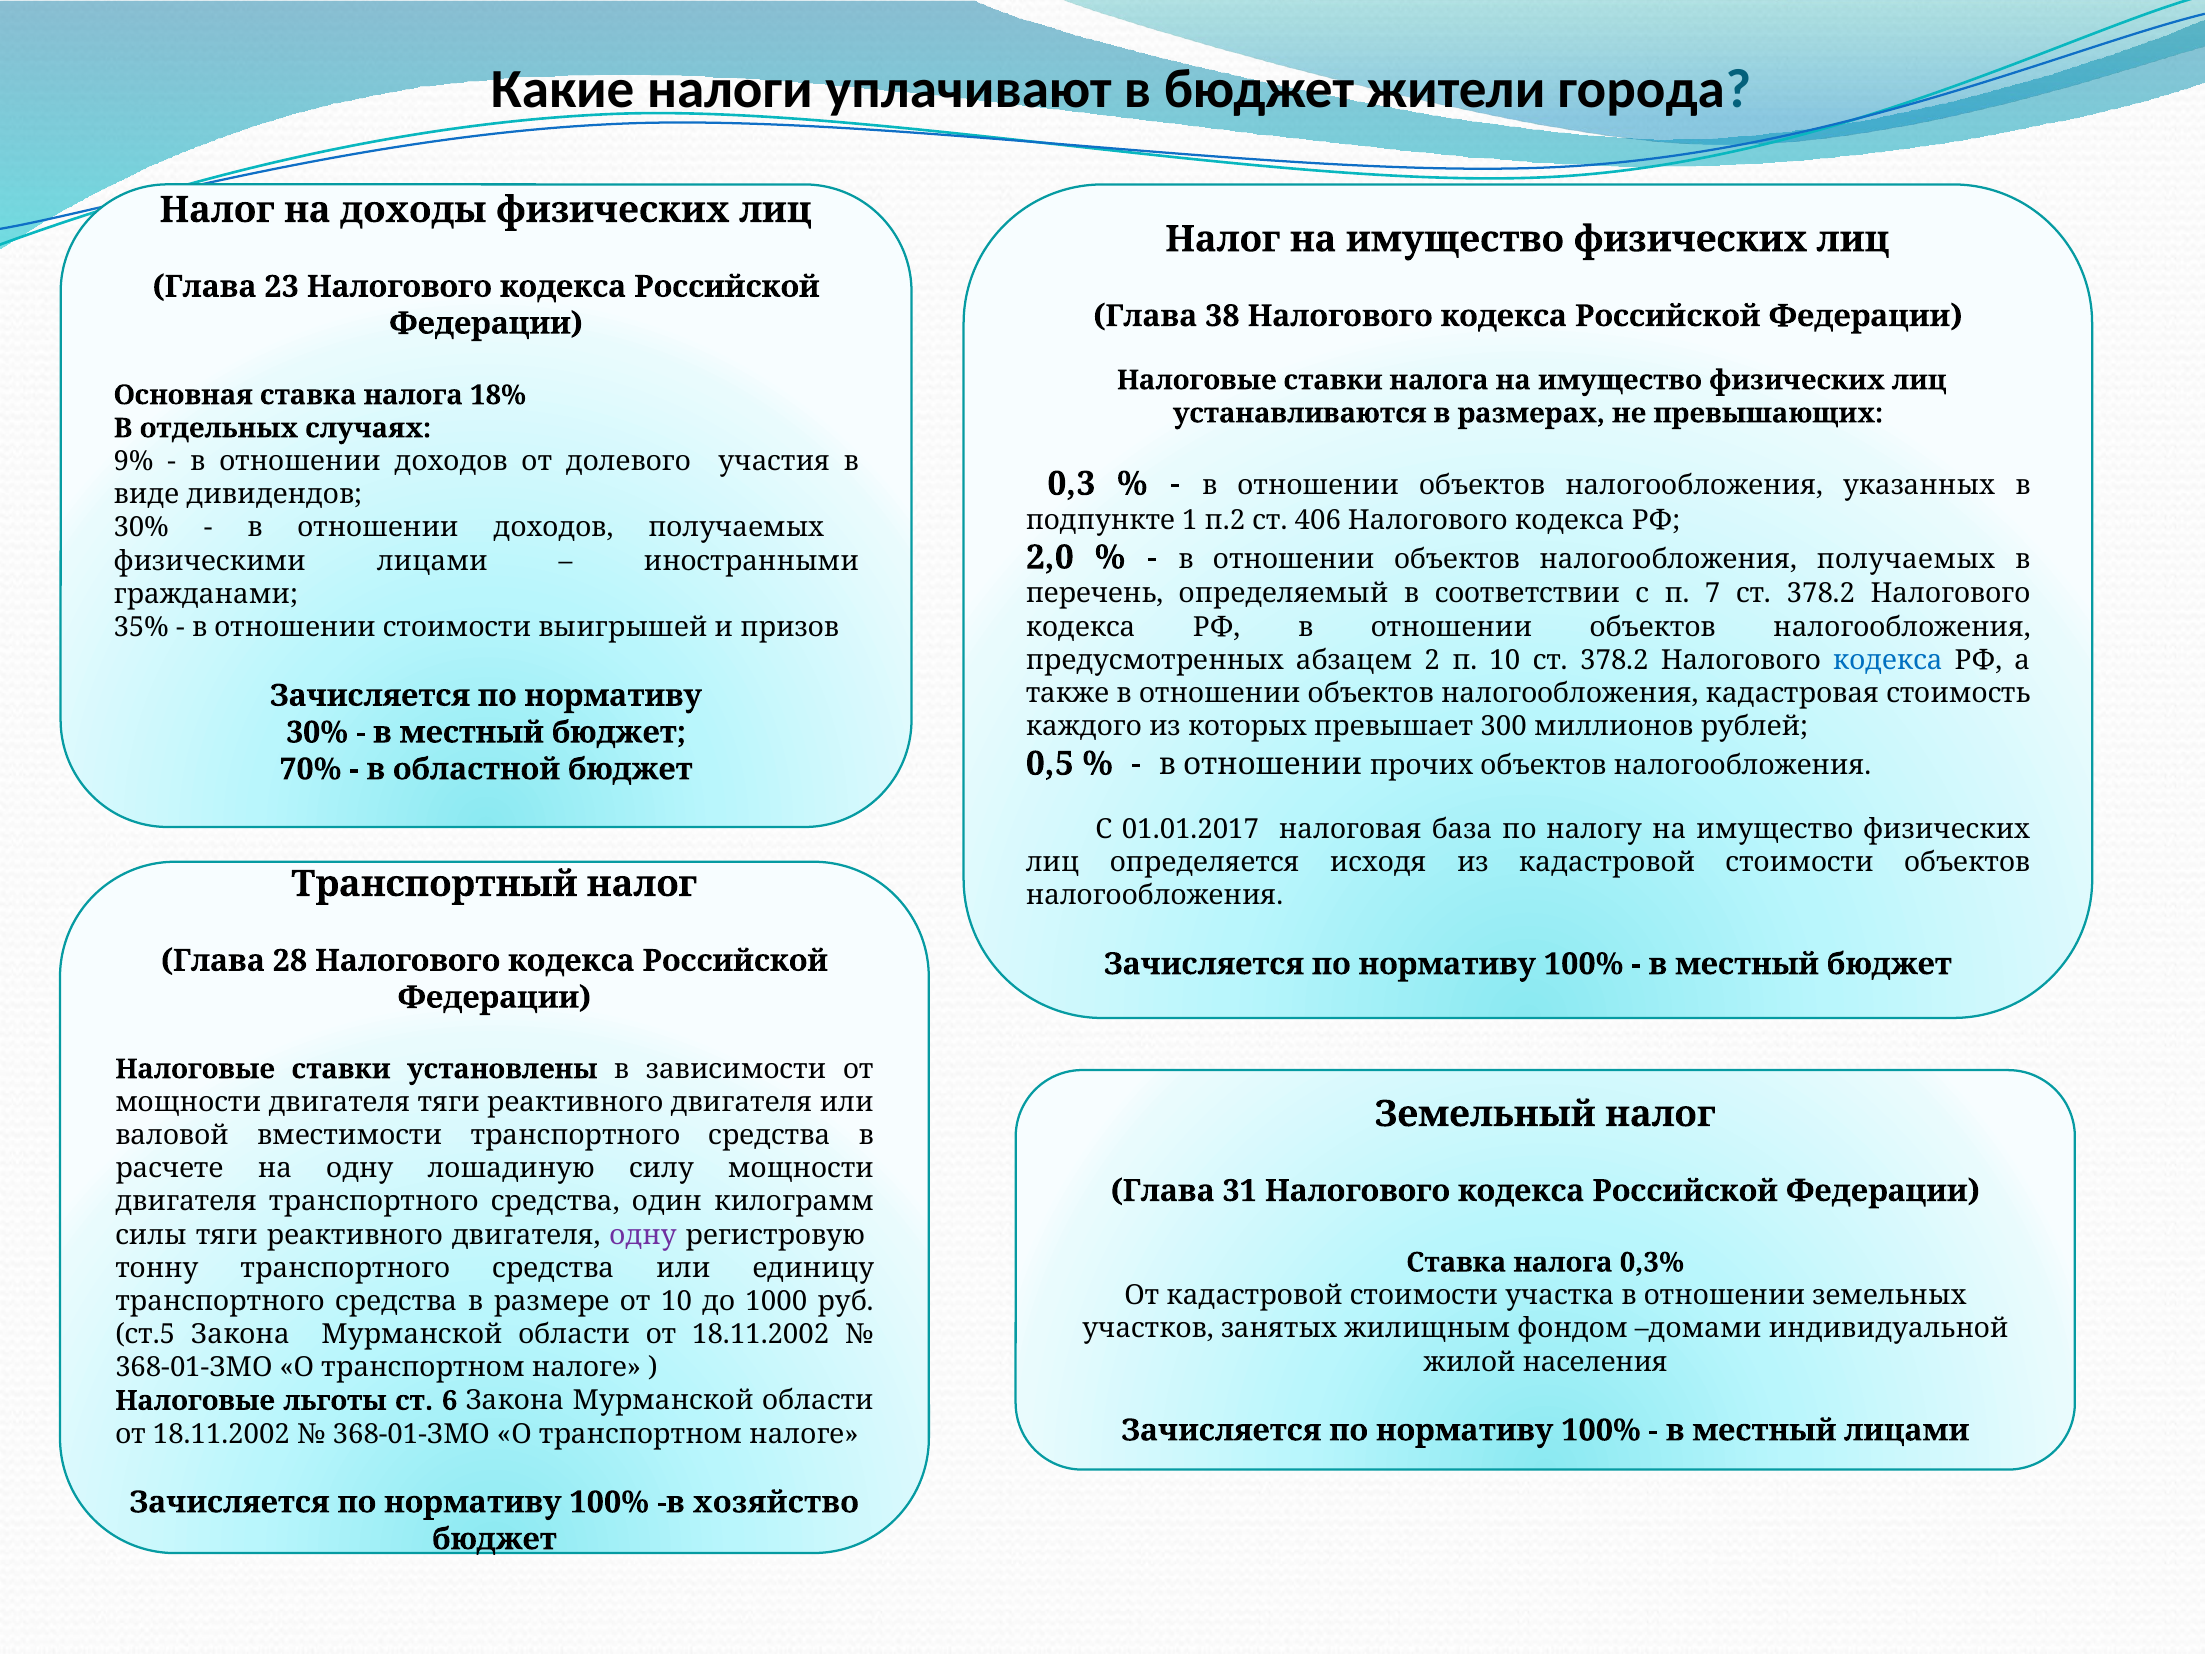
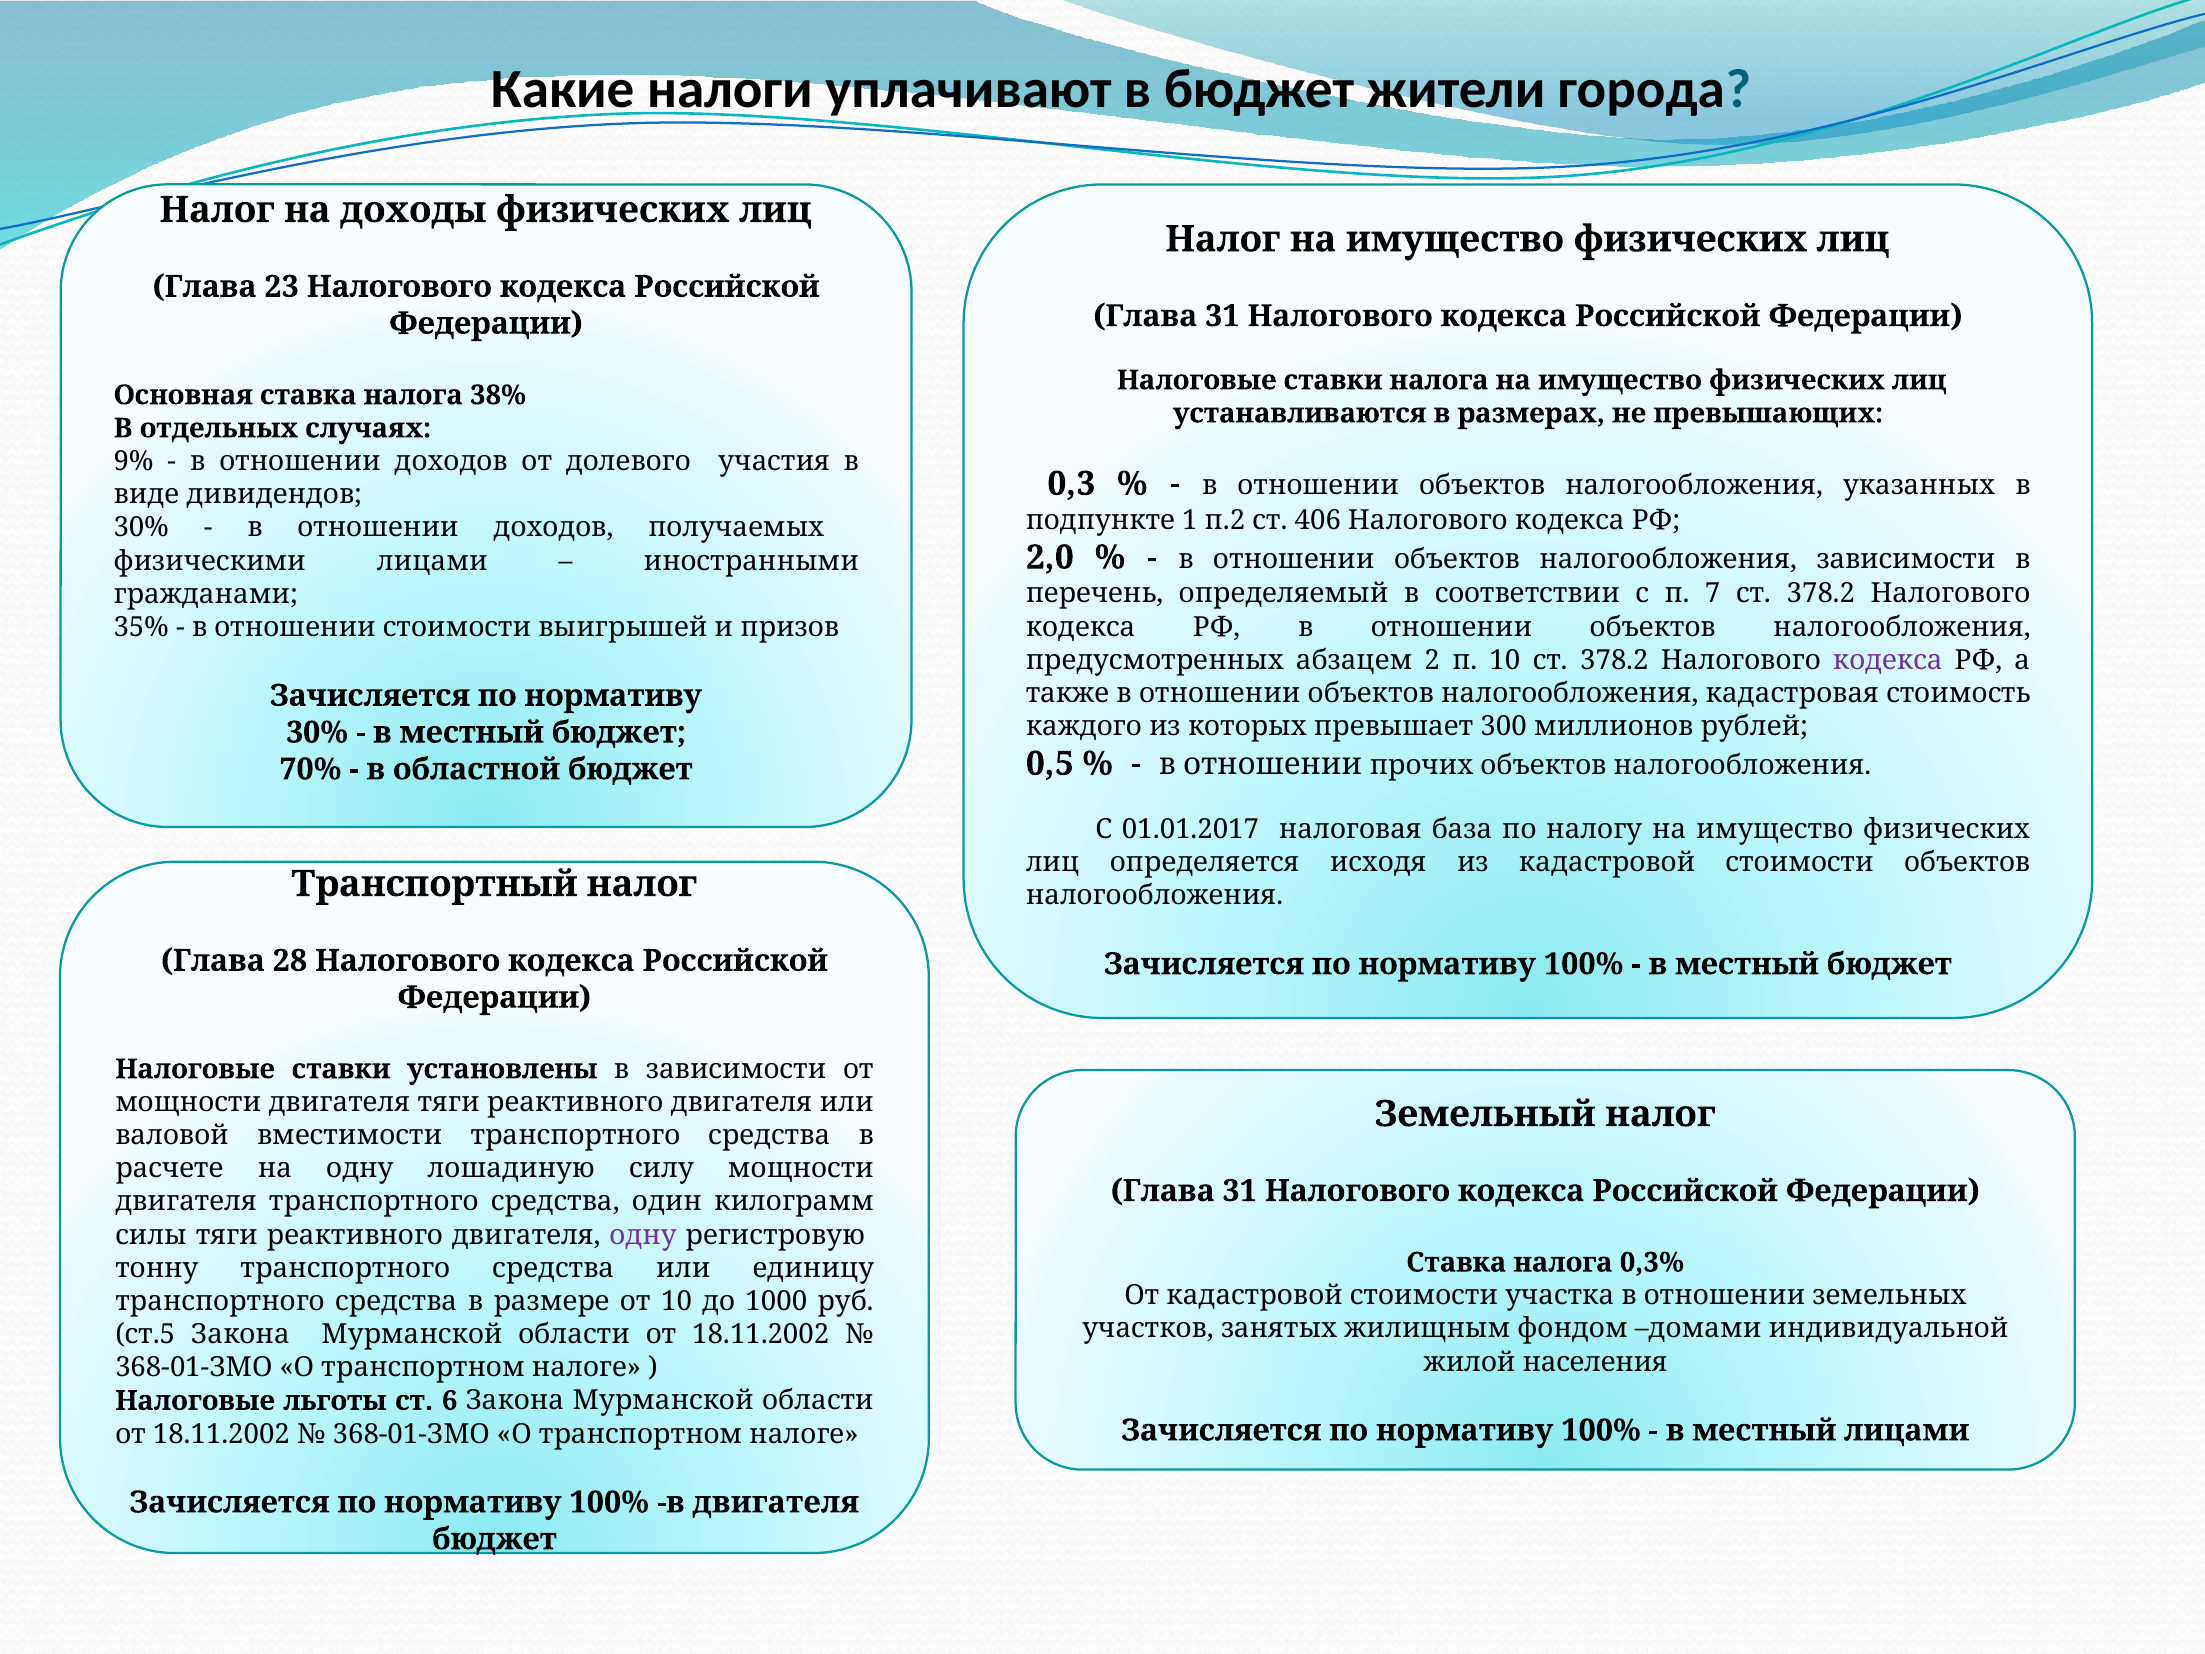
38 at (1222, 316): 38 -> 31
18%: 18% -> 38%
налогообложения получаемых: получаемых -> зависимости
кодекса at (1888, 660) colour: blue -> purple
в хозяйство: хозяйство -> двигателя
